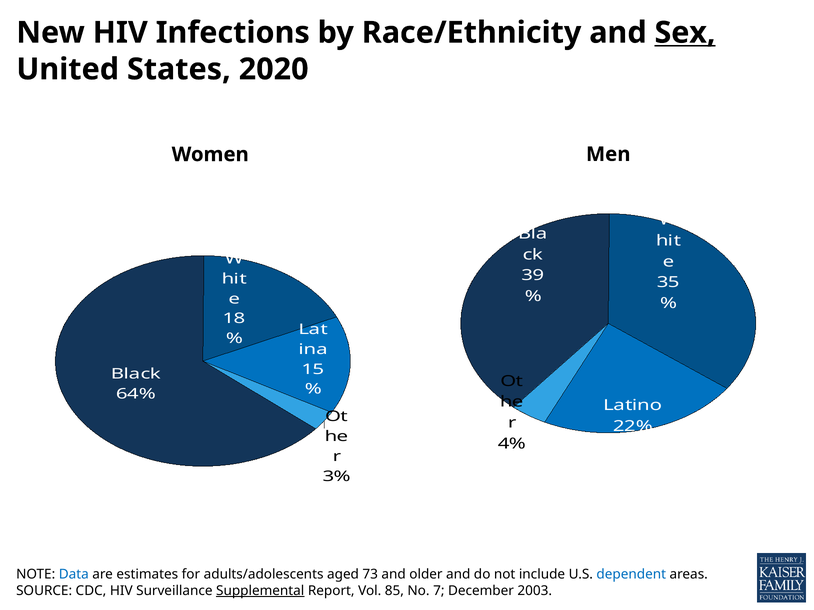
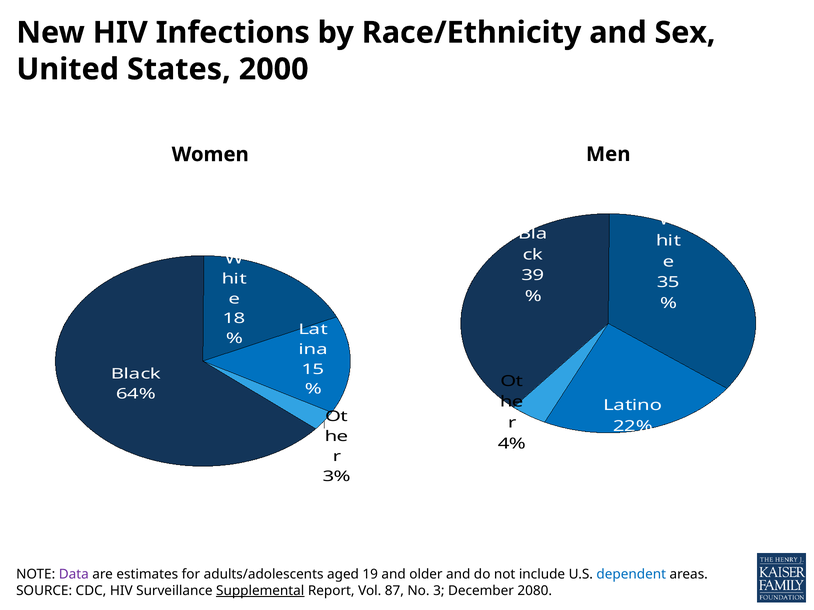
Sex underline: present -> none
2020: 2020 -> 2000
Data colour: blue -> purple
73: 73 -> 19
85: 85 -> 87
7: 7 -> 3
2003: 2003 -> 2080
